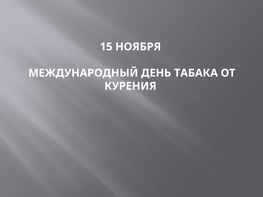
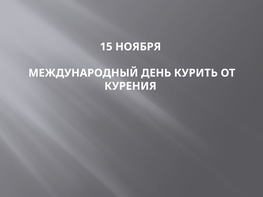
ТАБАКА: ТАБАКА -> КУРИТЬ
